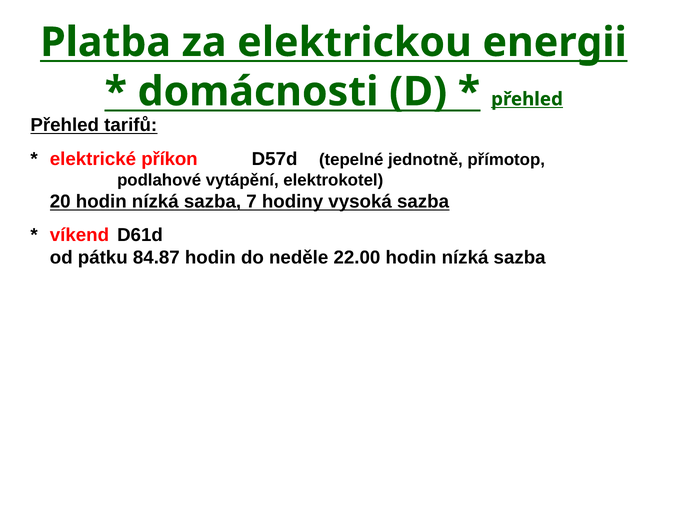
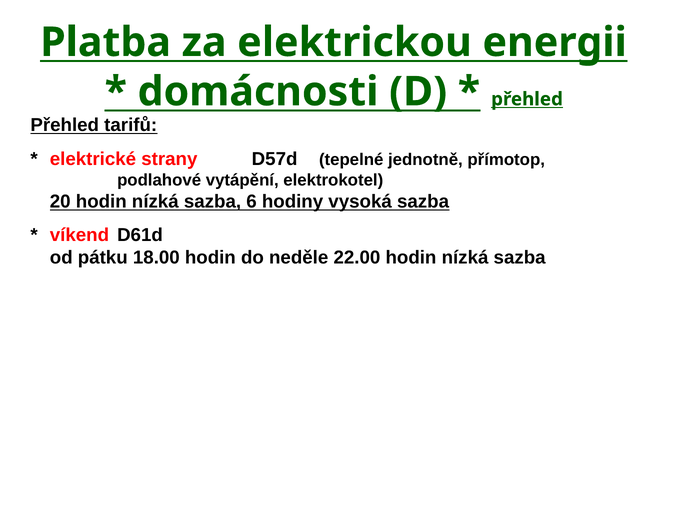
příkon: příkon -> strany
7: 7 -> 6
84.87: 84.87 -> 18.00
